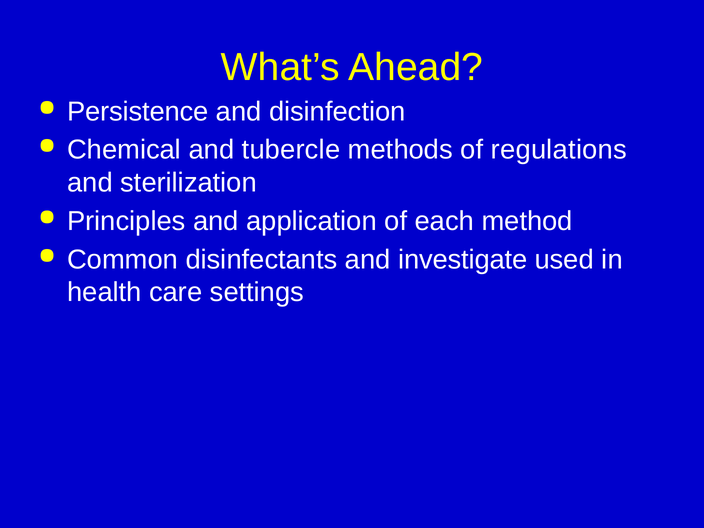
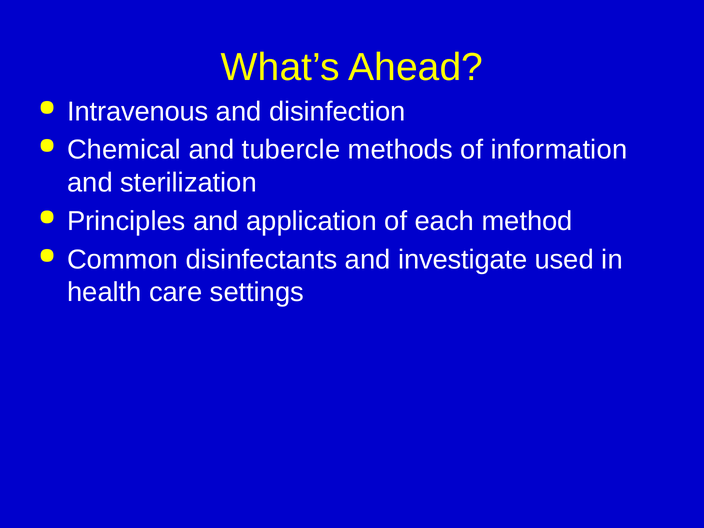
Persistence: Persistence -> Intravenous
regulations: regulations -> information
